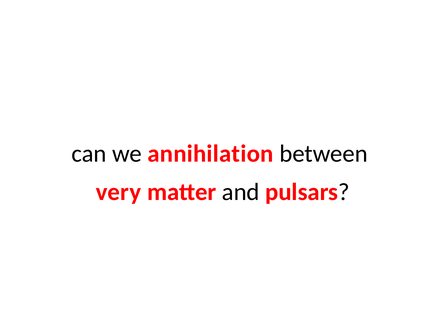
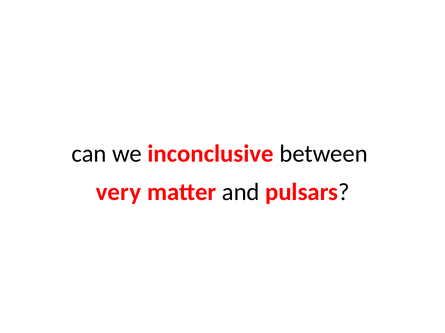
annihilation: annihilation -> inconclusive
